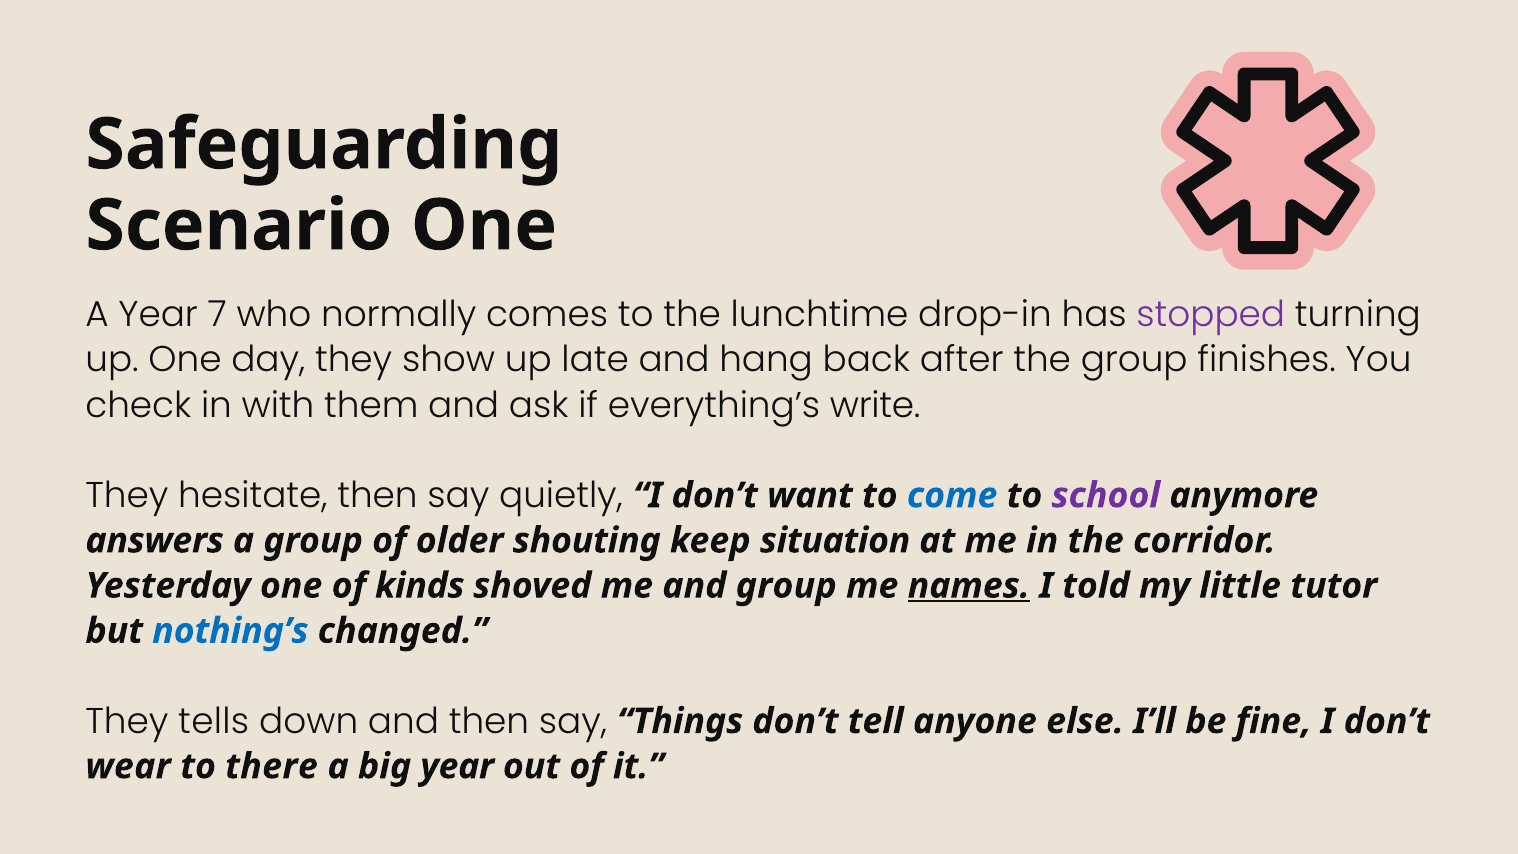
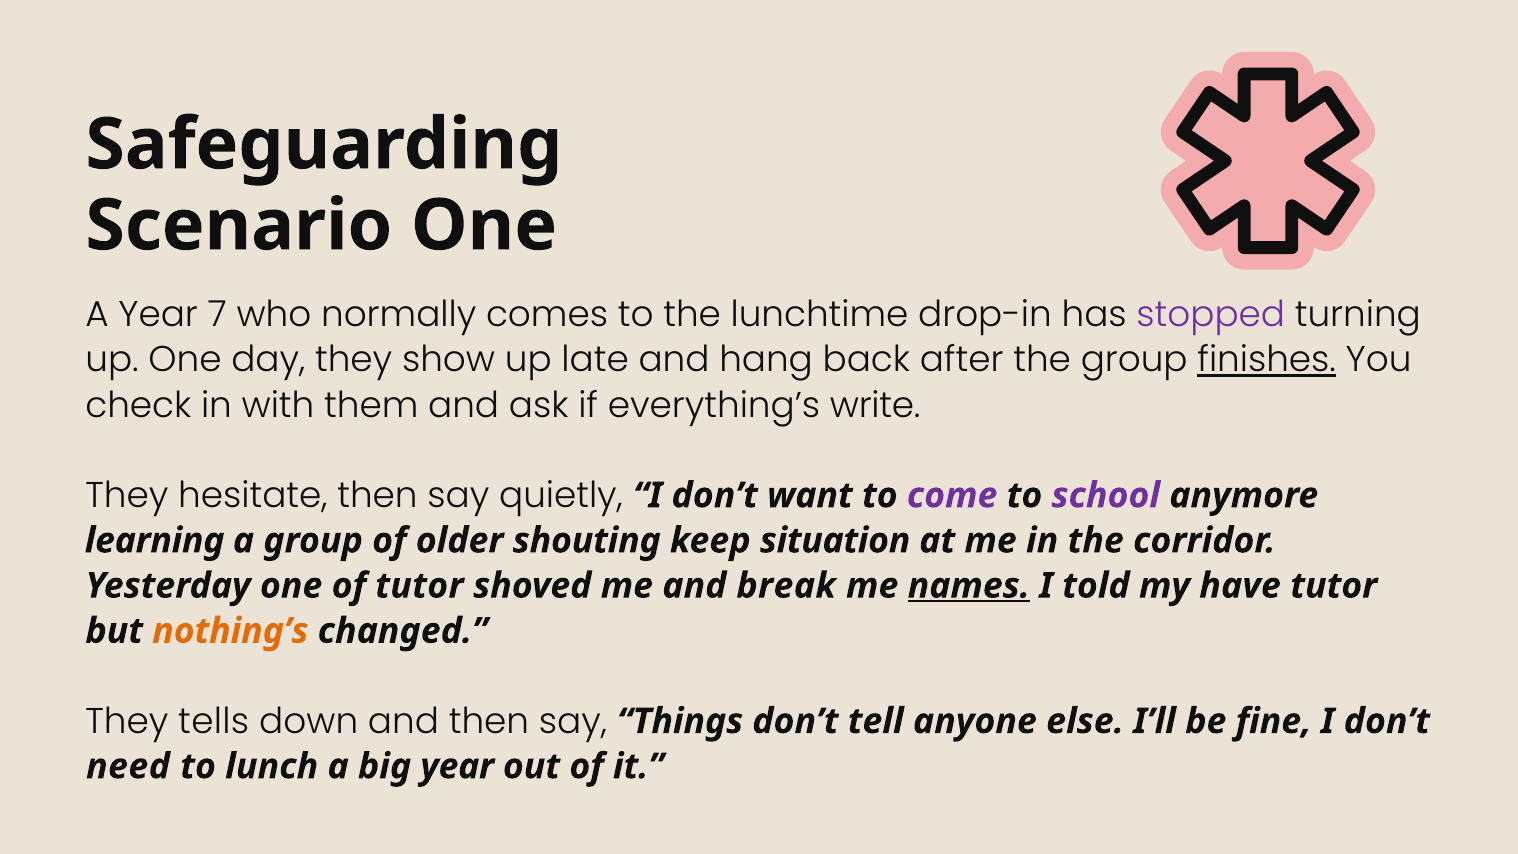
finishes underline: none -> present
come colour: blue -> purple
answers: answers -> learning
of kinds: kinds -> tutor
and group: group -> break
little: little -> have
nothing’s colour: blue -> orange
wear: wear -> need
there: there -> lunch
